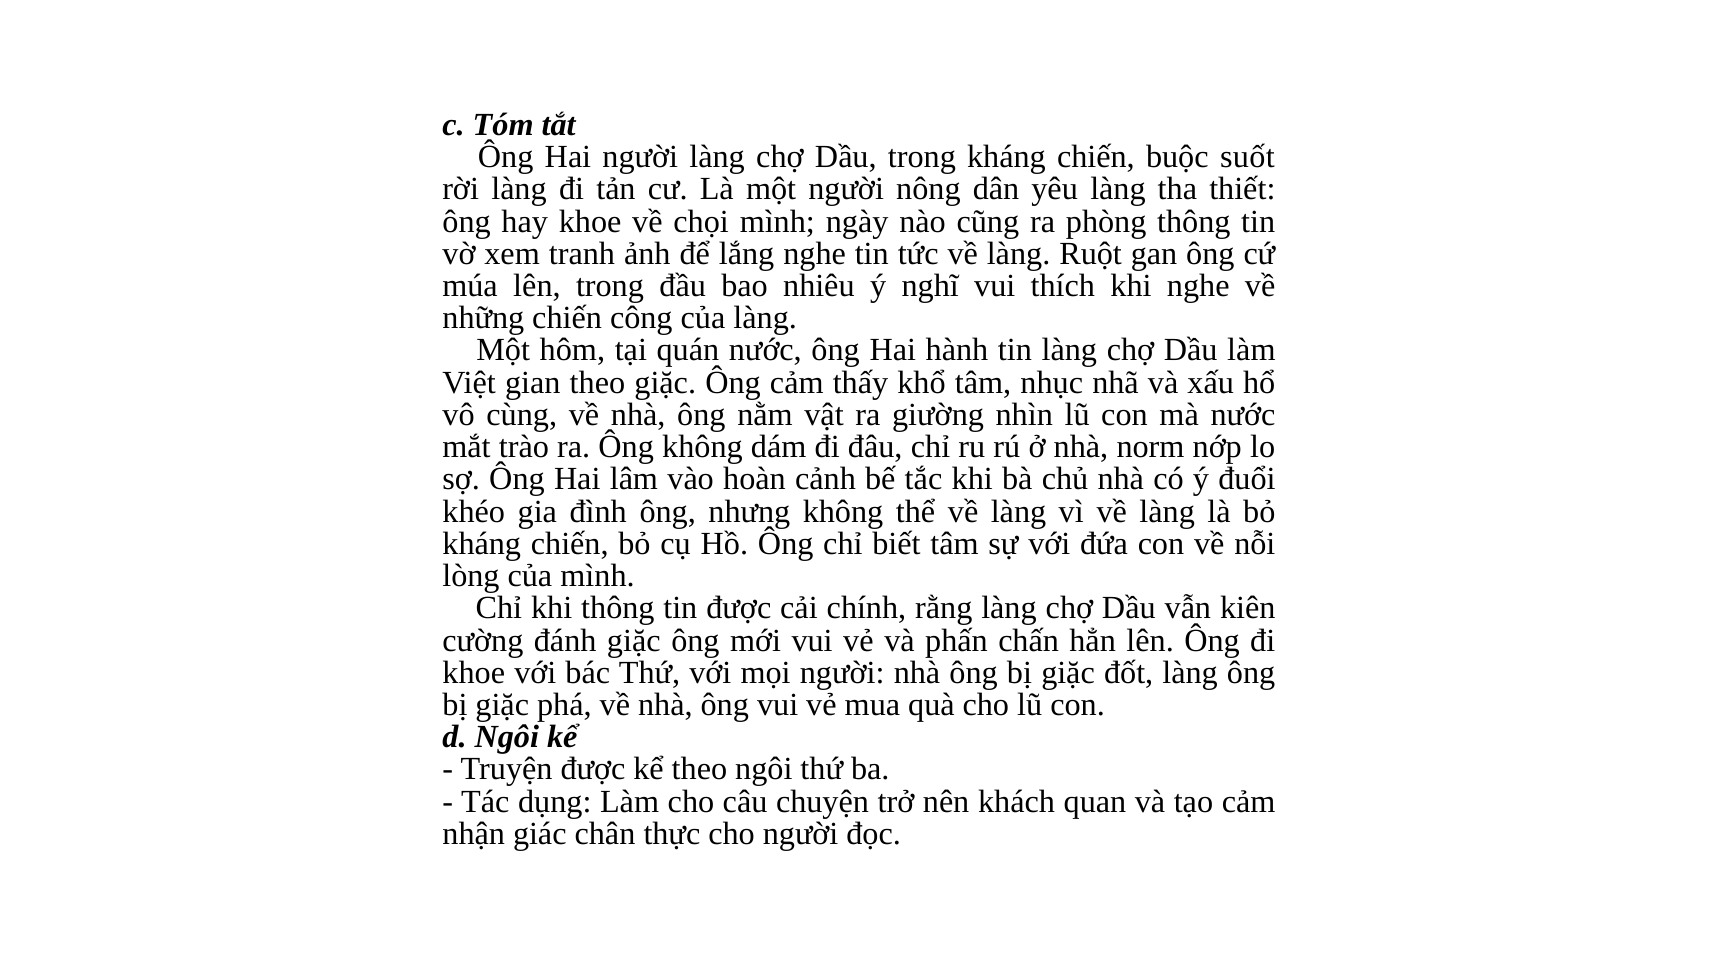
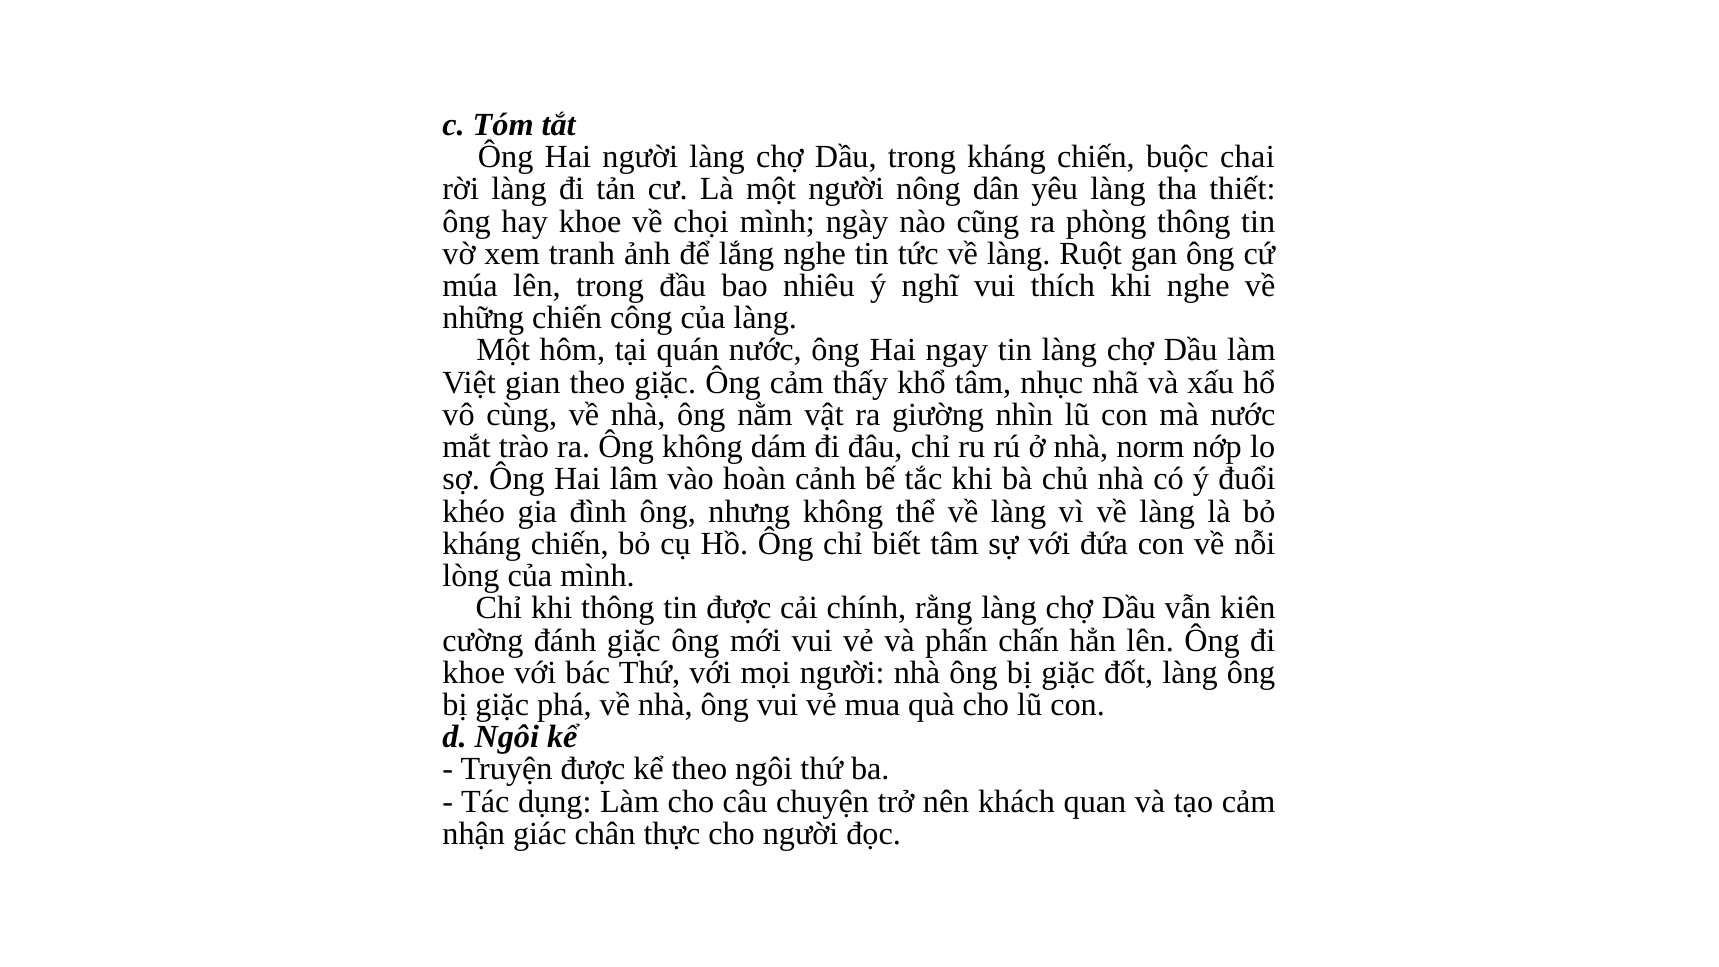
suốt: suốt -> chai
hành: hành -> ngay
